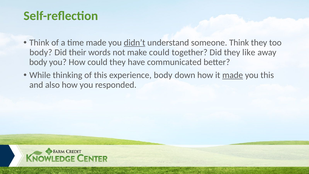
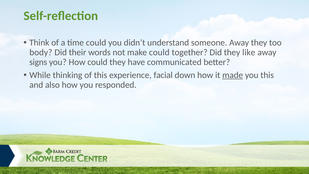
time made: made -> could
didn’t underline: present -> none
someone Think: Think -> Away
body at (38, 62): body -> signs
experience body: body -> facial
